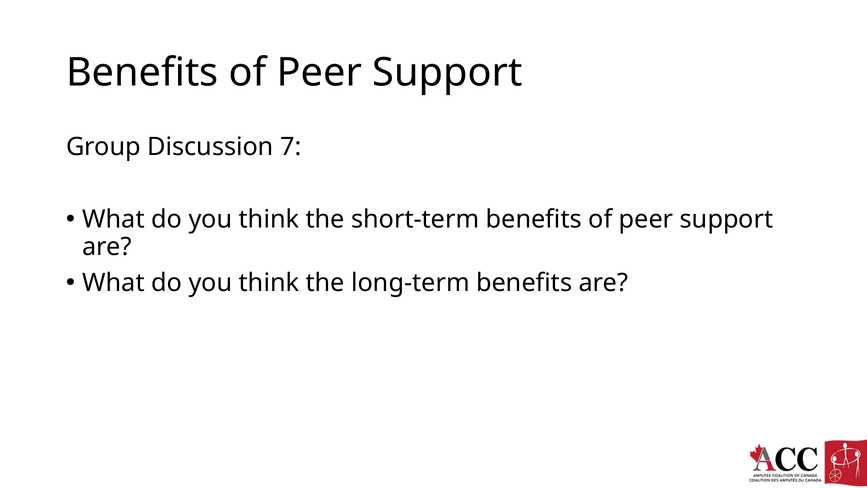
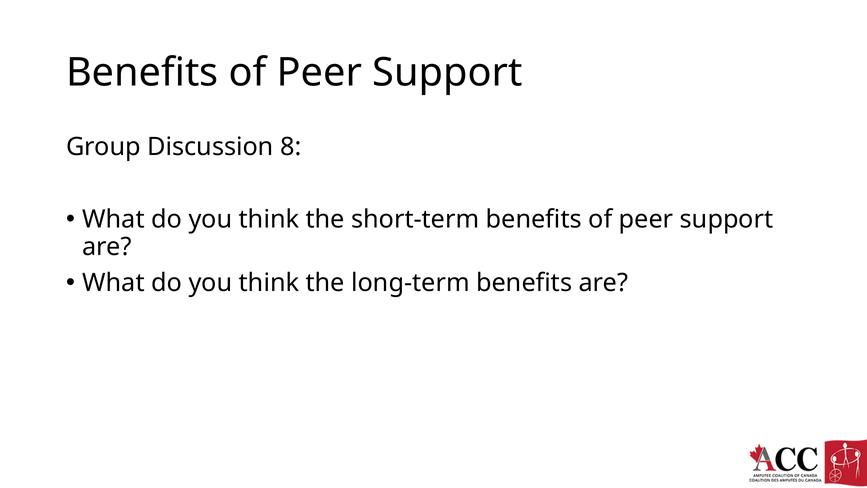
7: 7 -> 8
